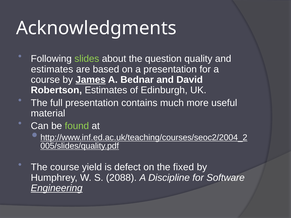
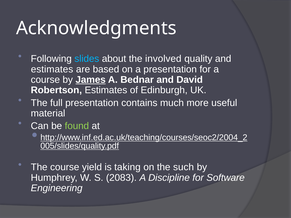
slides colour: light green -> light blue
question: question -> involved
defect: defect -> taking
fixed: fixed -> such
2088: 2088 -> 2083
Engineering underline: present -> none
